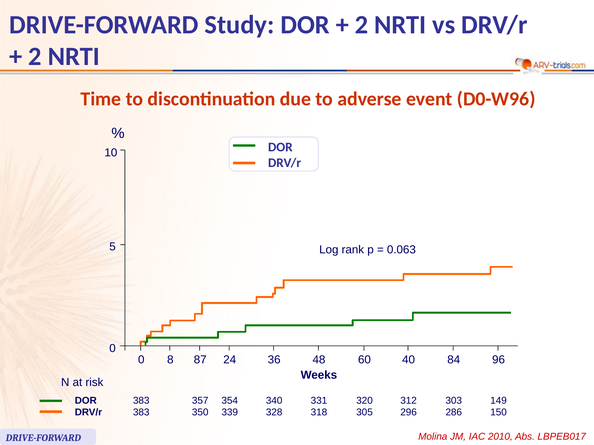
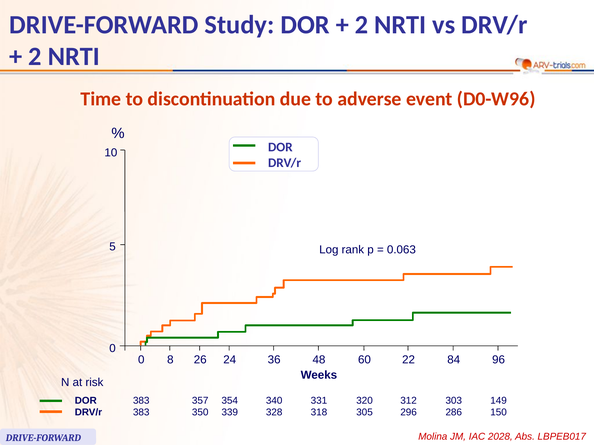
87: 87 -> 26
40: 40 -> 22
2010: 2010 -> 2028
